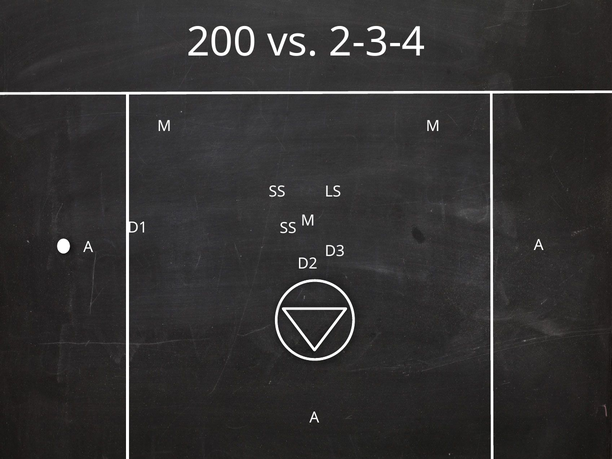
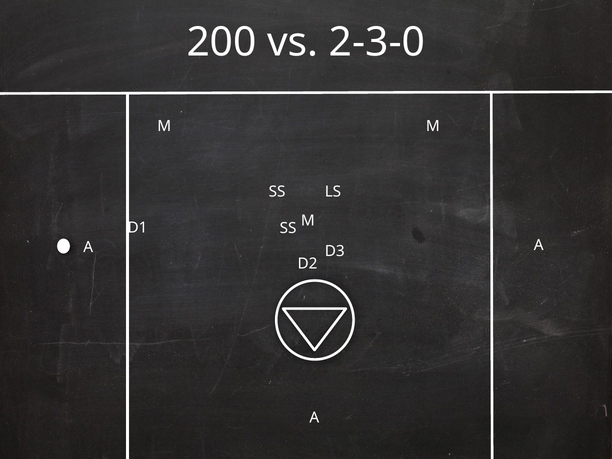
2-3-4: 2-3-4 -> 2-3-0
